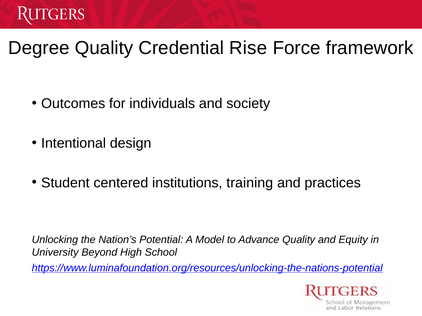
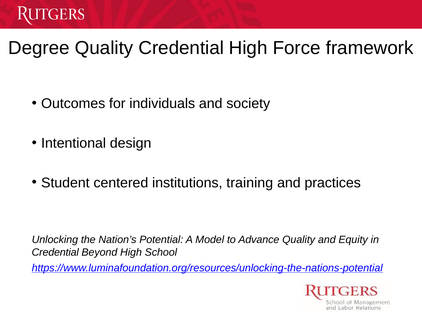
Credential Rise: Rise -> High
University at (55, 253): University -> Credential
